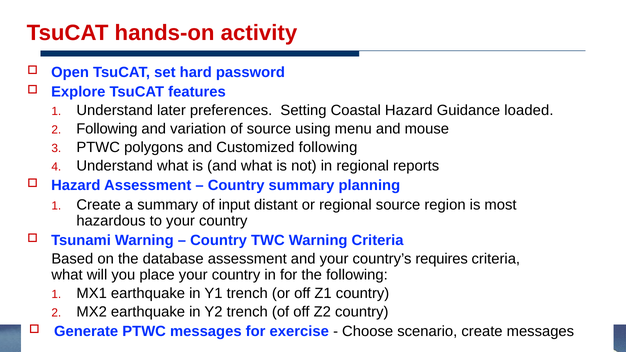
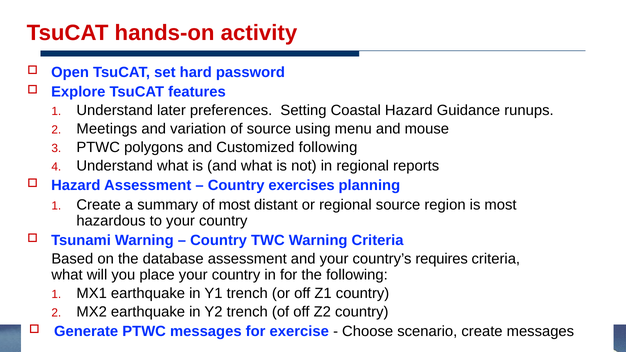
loaded: loaded -> runups
Following at (107, 129): Following -> Meetings
Country summary: summary -> exercises
of input: input -> most
